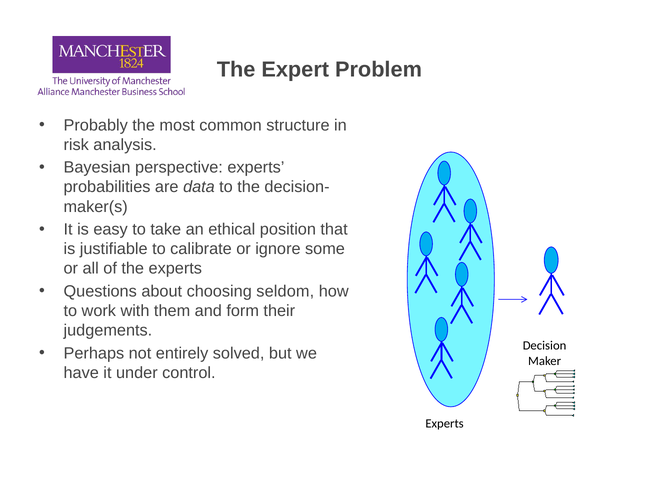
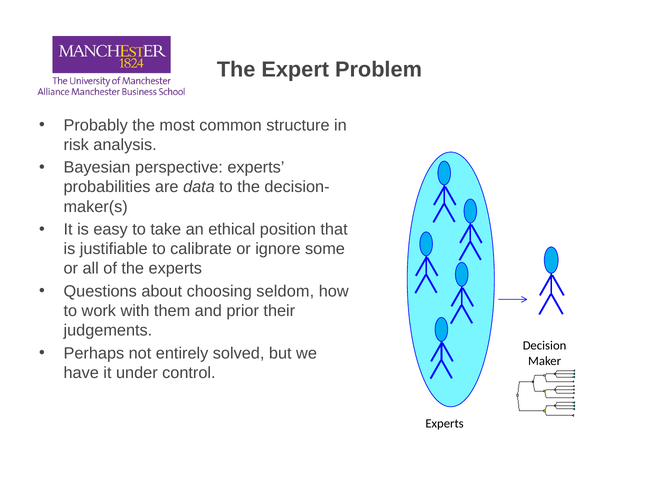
form: form -> prior
